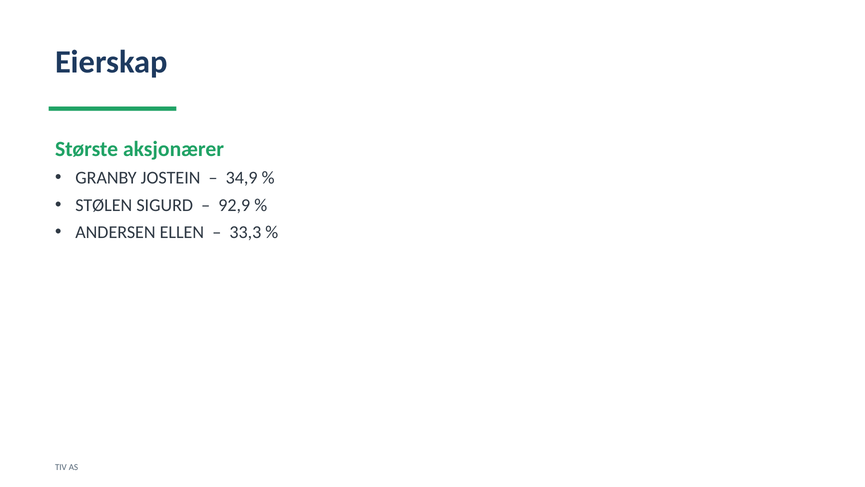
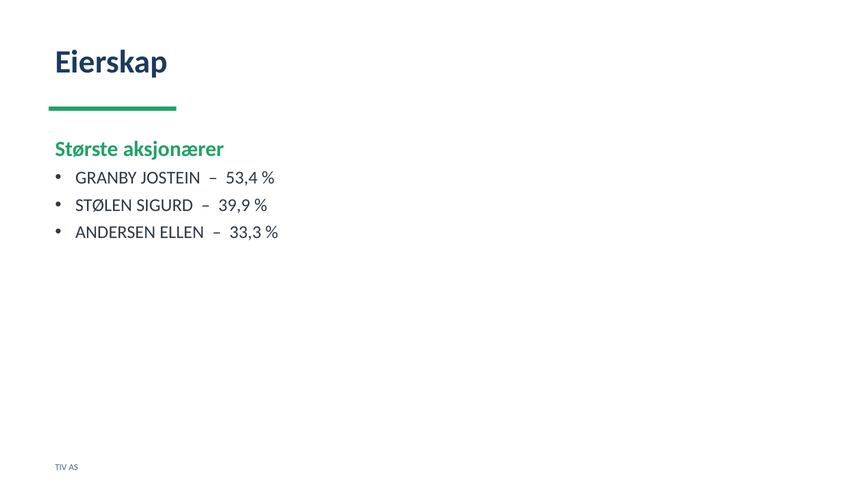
34,9: 34,9 -> 53,4
92,9: 92,9 -> 39,9
